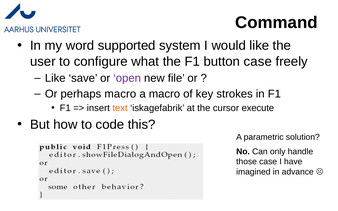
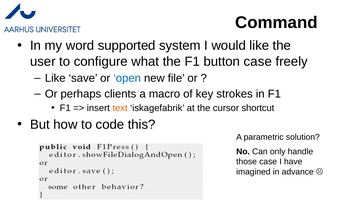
open colour: purple -> blue
perhaps macro: macro -> clients
execute: execute -> shortcut
